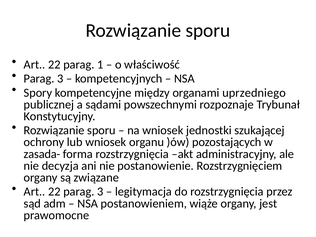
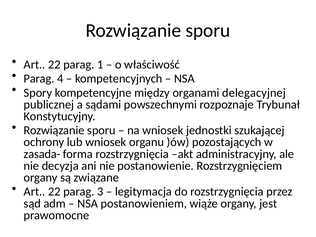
3 at (60, 79): 3 -> 4
uprzedniego: uprzedniego -> delegacyjnej
